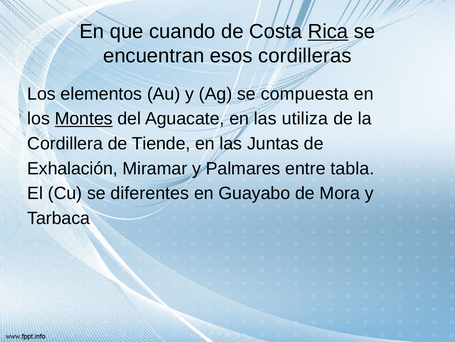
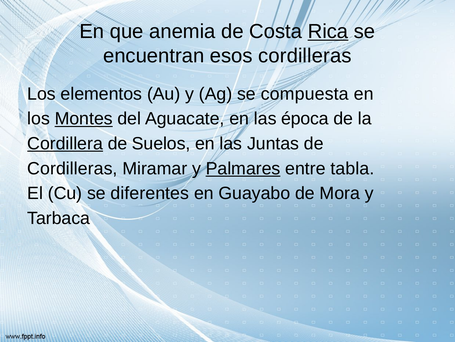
cuando: cuando -> anemia
utiliza: utiliza -> época
Cordillera underline: none -> present
Tiende: Tiende -> Suelos
Exhalación at (73, 168): Exhalación -> Cordilleras
Palmares underline: none -> present
